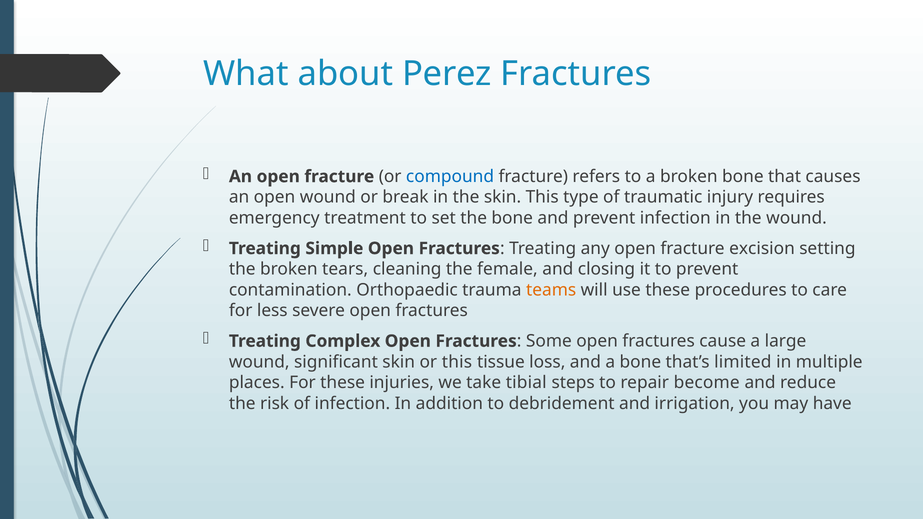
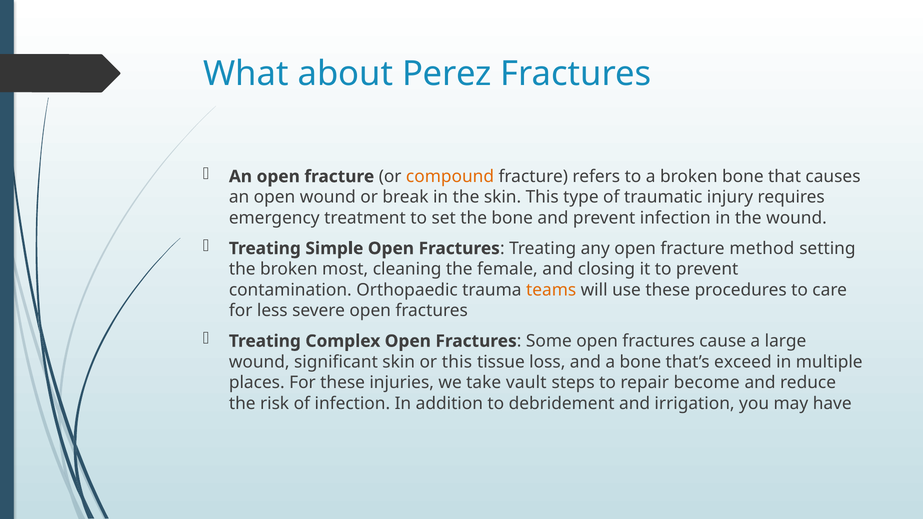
compound colour: blue -> orange
excision: excision -> method
tears: tears -> most
limited: limited -> exceed
tibial: tibial -> vault
